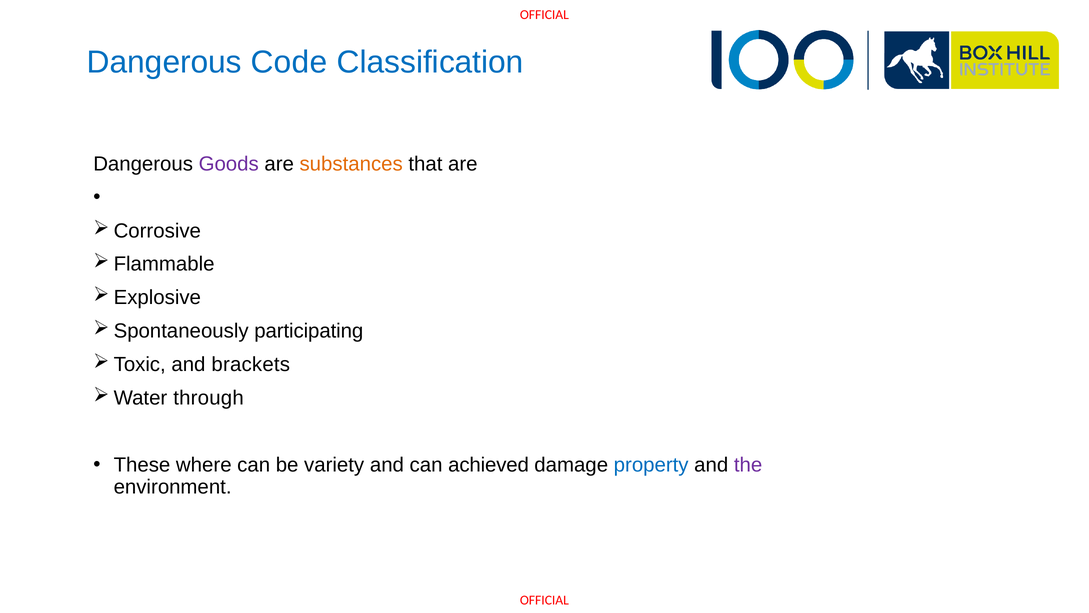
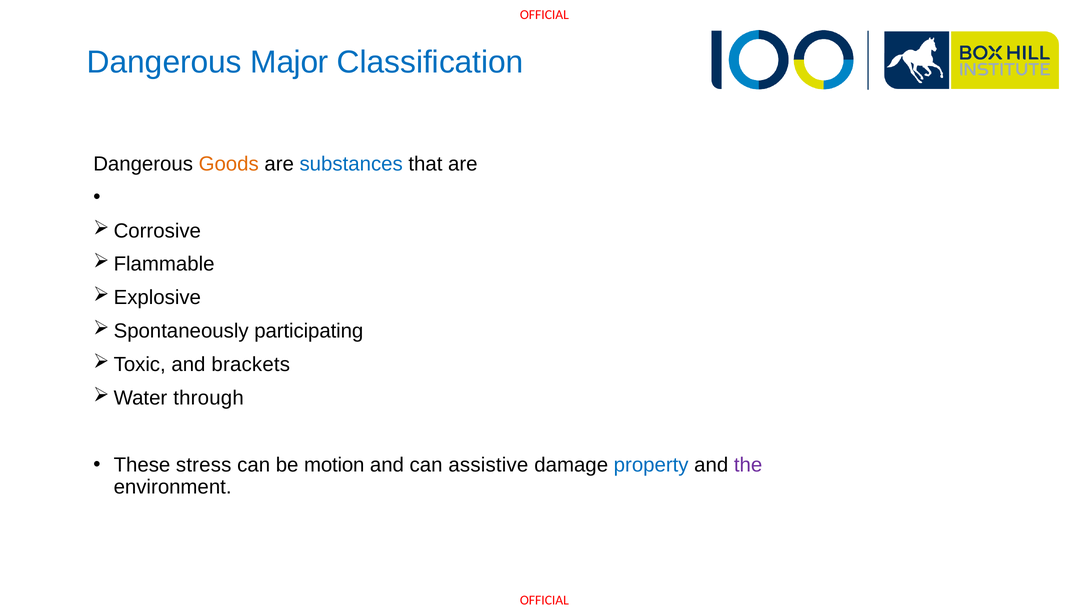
Code: Code -> Major
Goods colour: purple -> orange
substances colour: orange -> blue
where: where -> stress
variety: variety -> motion
achieved: achieved -> assistive
